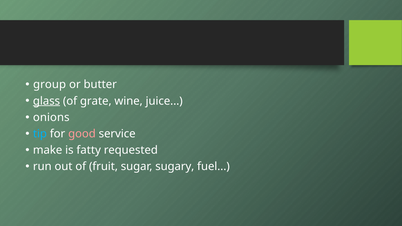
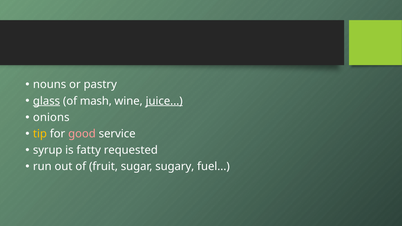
group: group -> nouns
butter: butter -> pastry
grate: grate -> mash
juice underline: none -> present
tip colour: light blue -> yellow
make: make -> syrup
